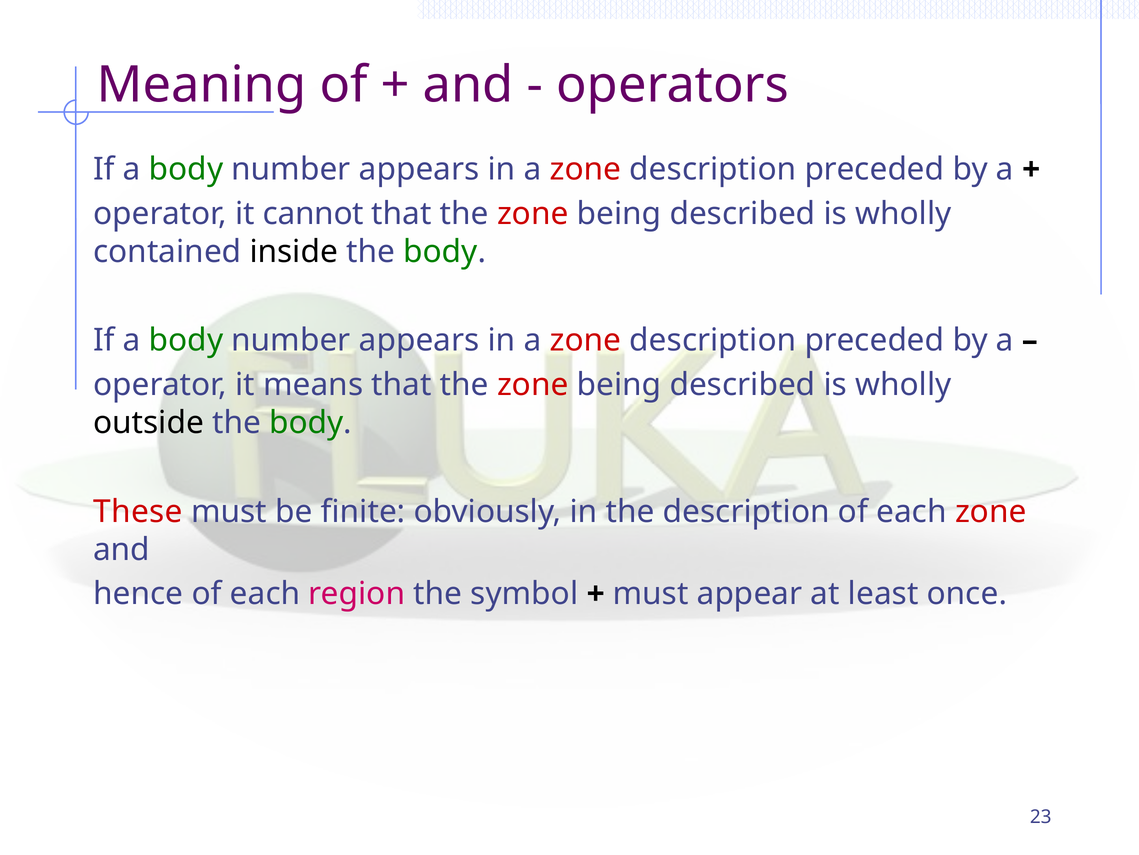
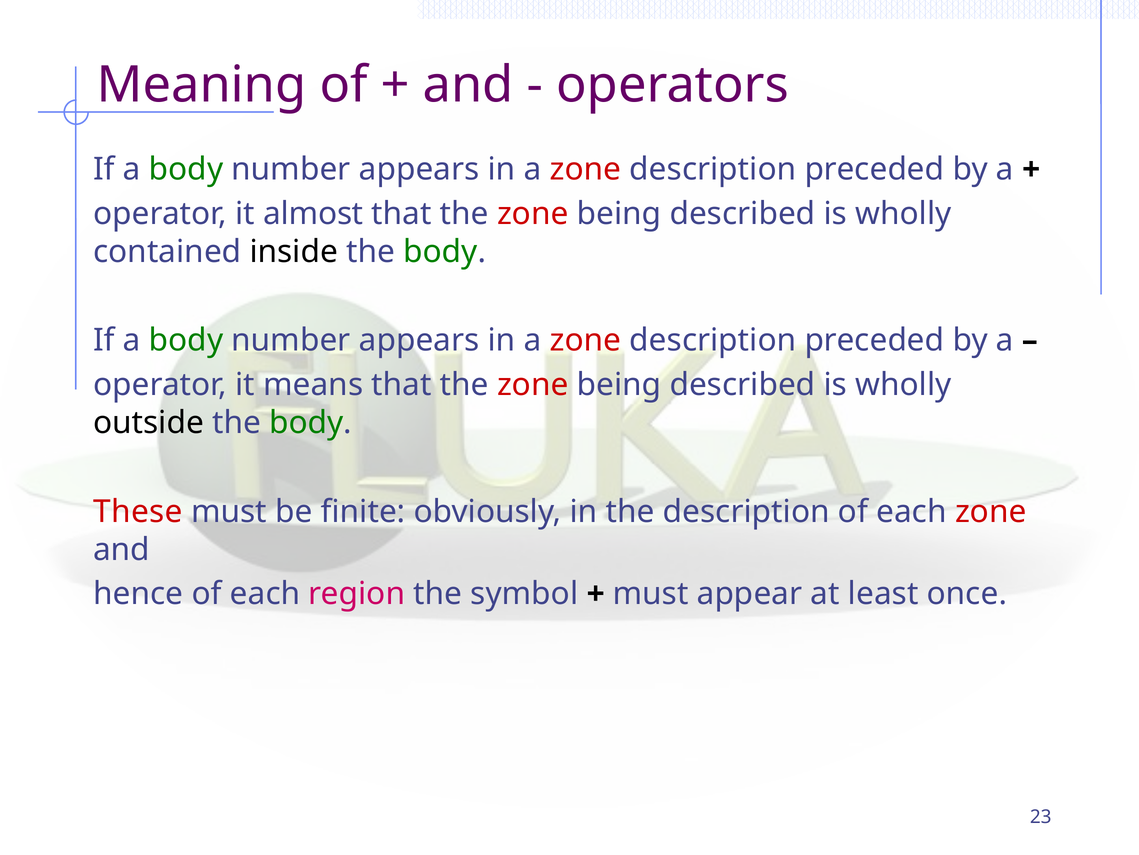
cannot: cannot -> almost
